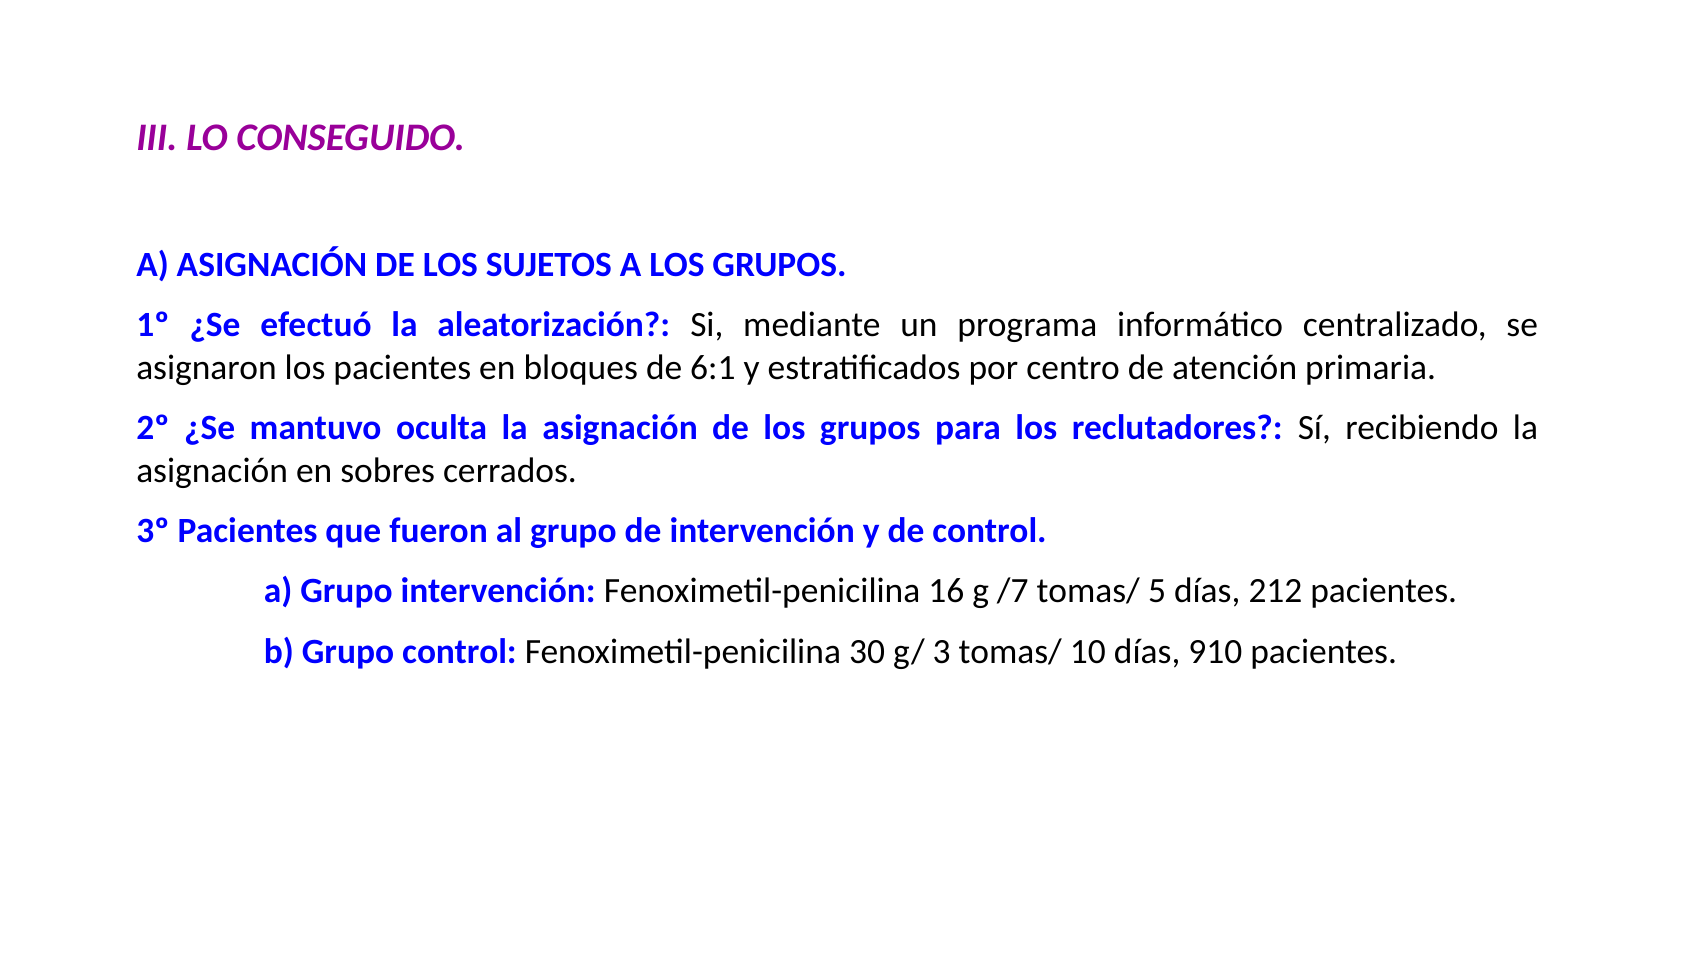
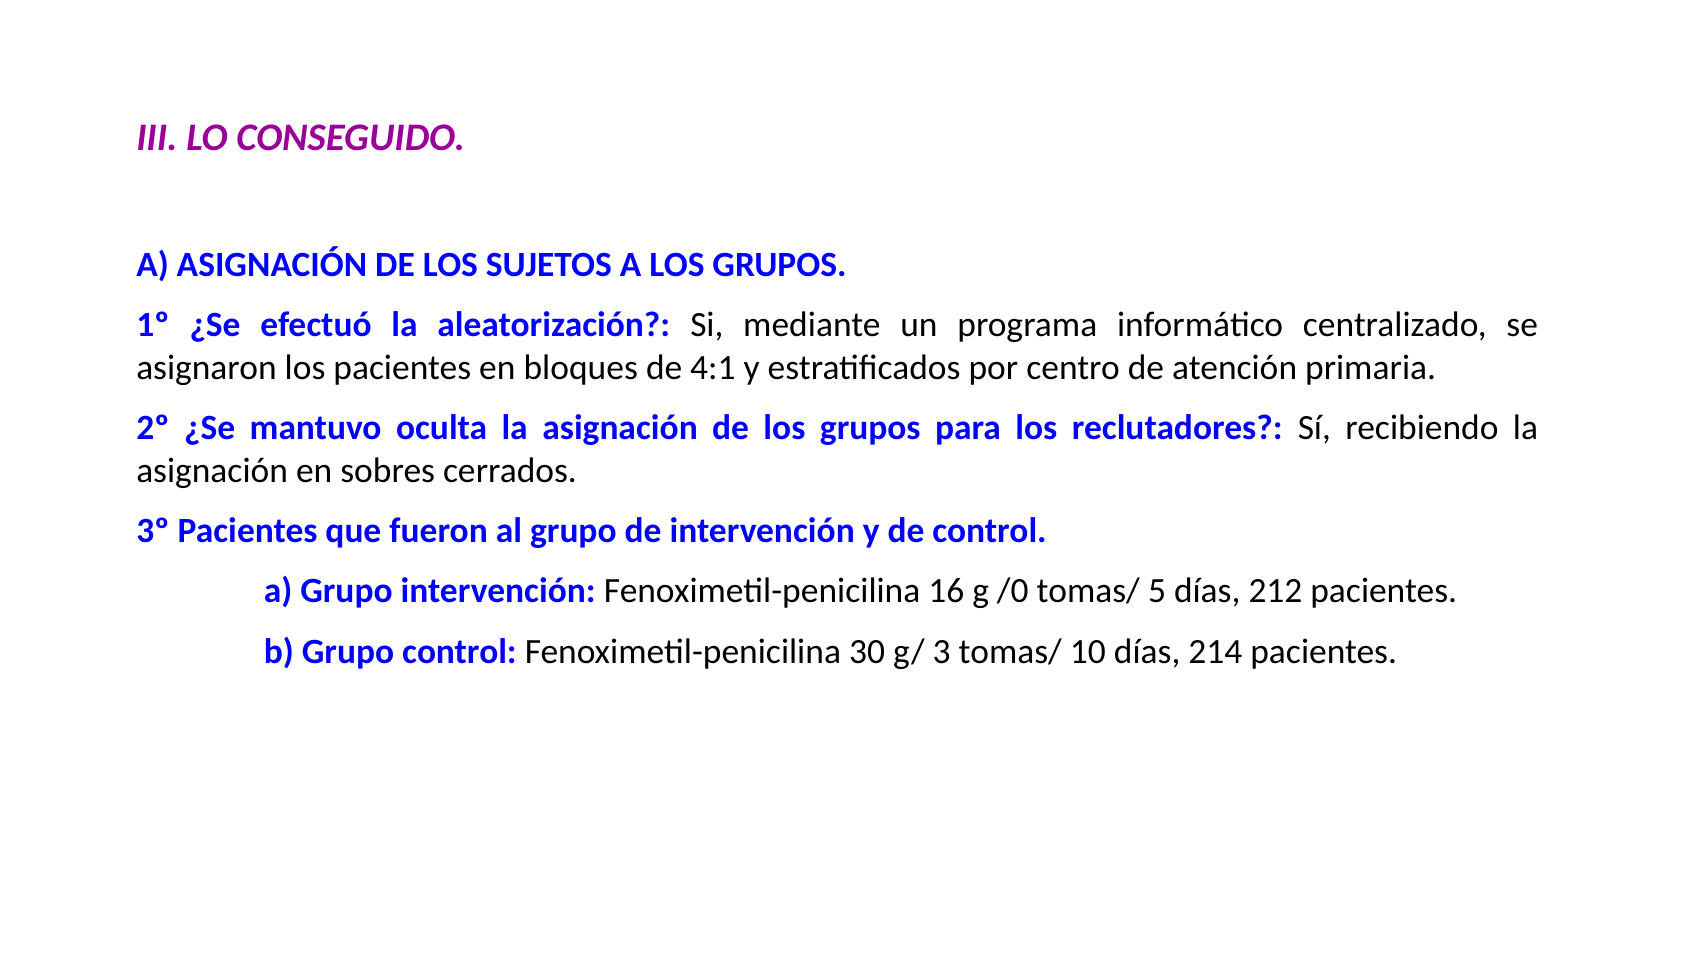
6:1: 6:1 -> 4:1
/7: /7 -> /0
910: 910 -> 214
